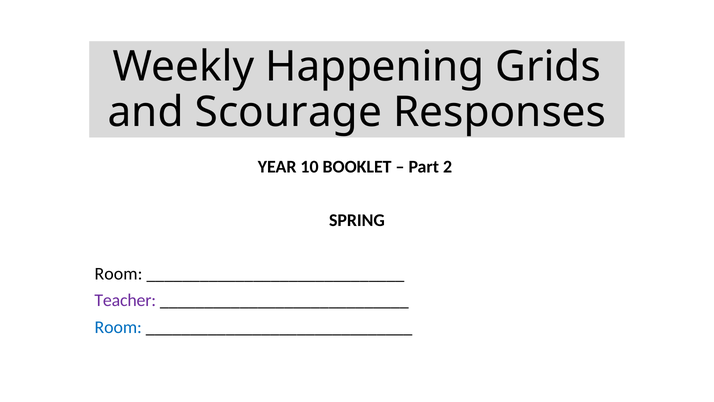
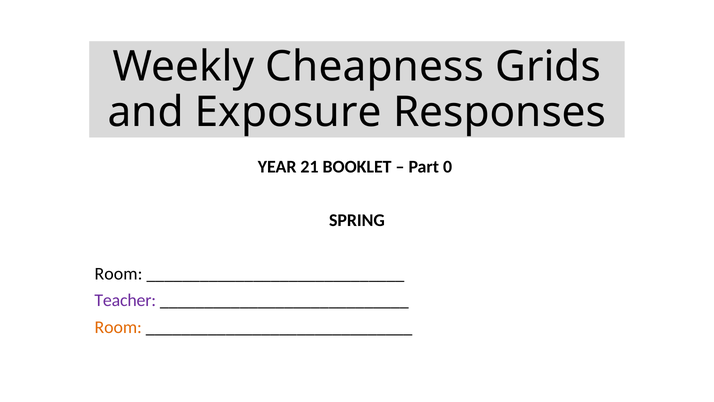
Happening: Happening -> Cheapness
Scourage: Scourage -> Exposure
10: 10 -> 21
2: 2 -> 0
Room at (118, 327) colour: blue -> orange
